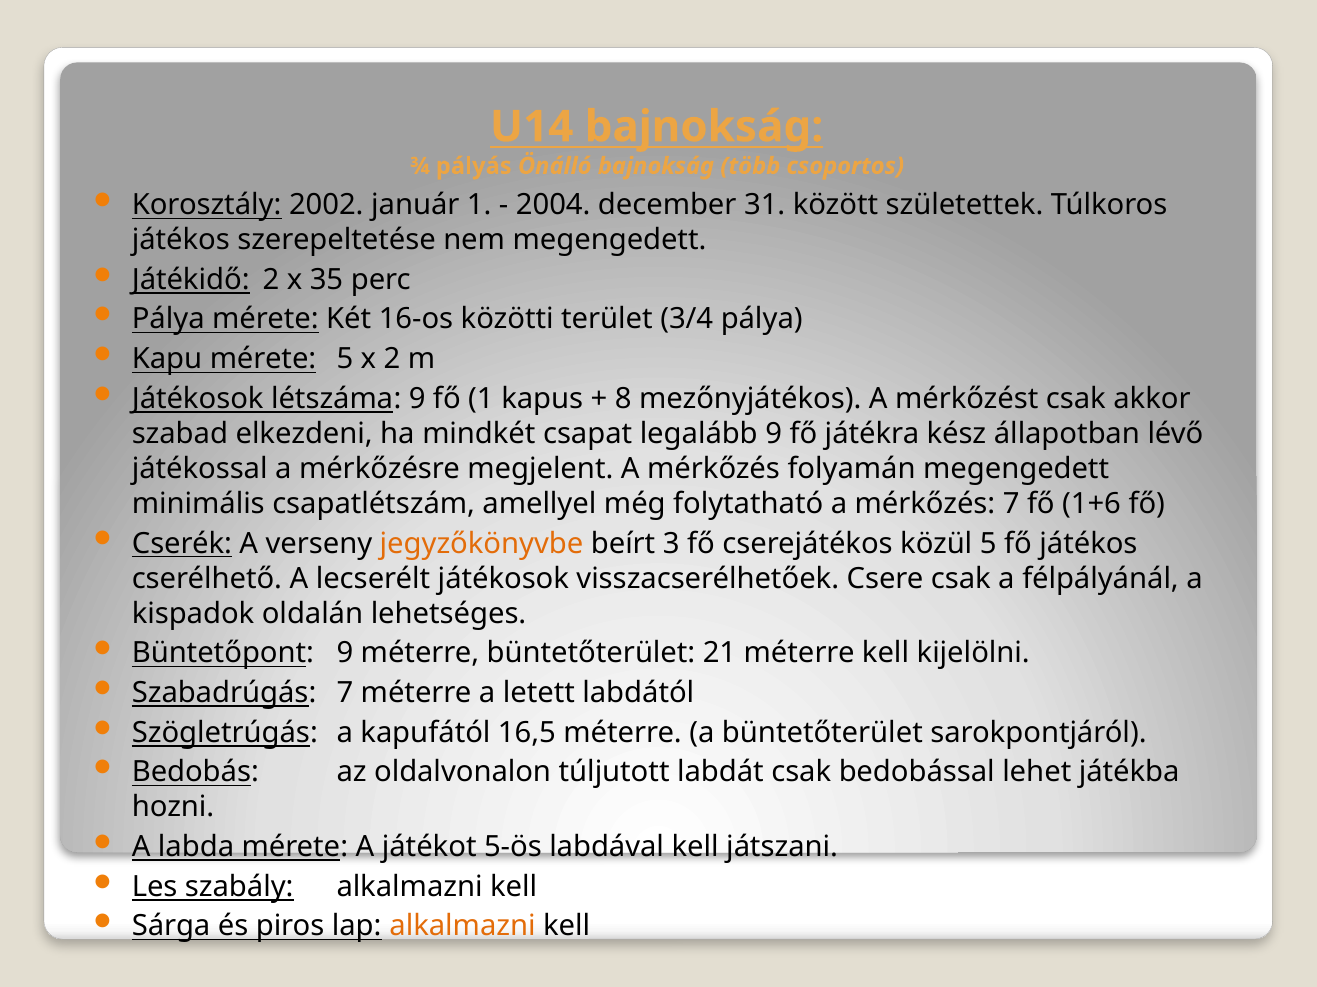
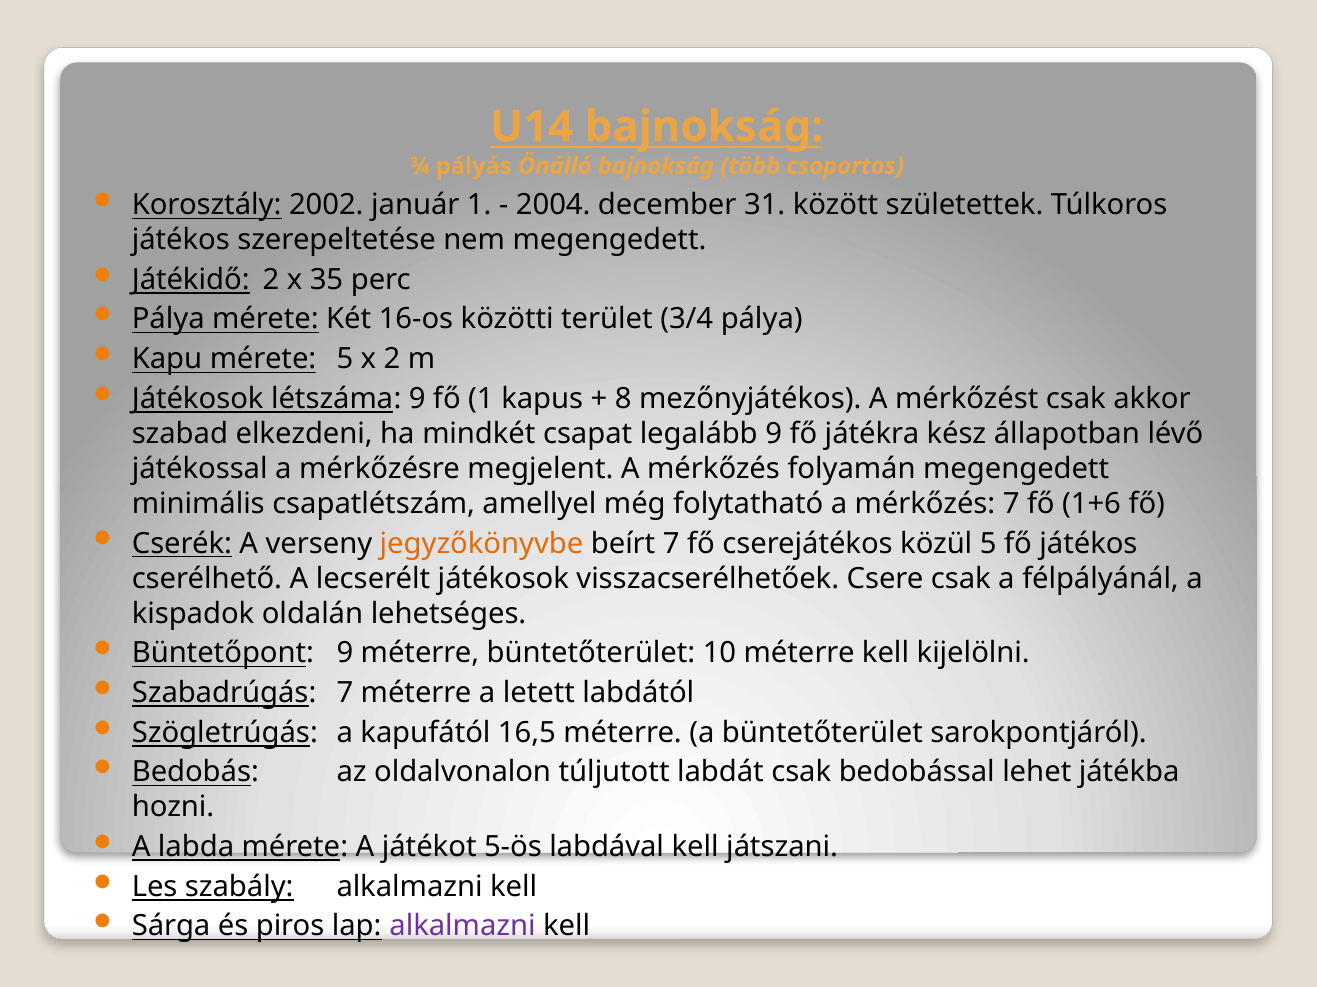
beírt 3: 3 -> 7
21: 21 -> 10
alkalmazni at (463, 927) colour: orange -> purple
